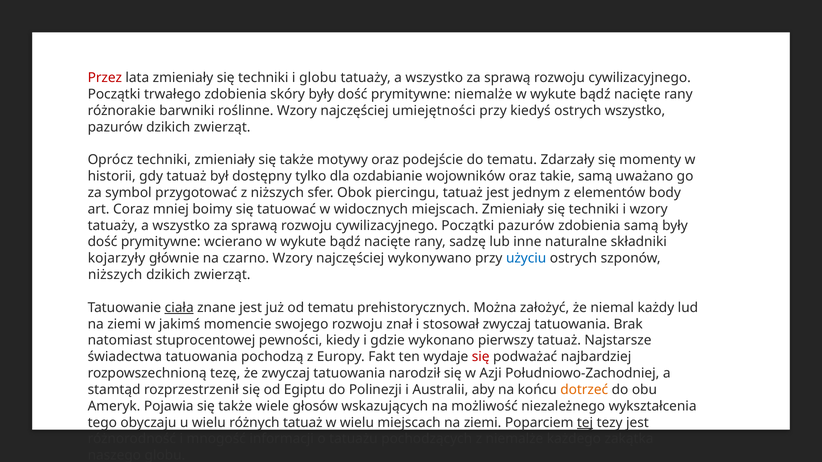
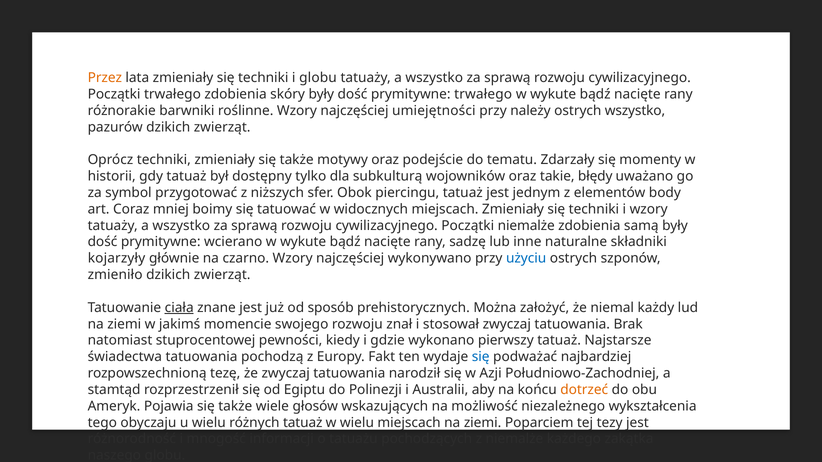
Przez colour: red -> orange
prymitywne niemalże: niemalże -> trwałego
kiedyś: kiedyś -> należy
ozdabianie: ozdabianie -> subkulturą
takie samą: samą -> błędy
Początki pazurów: pazurów -> niemalże
niższych at (115, 275): niższych -> zmieniło
od tematu: tematu -> sposób
się at (481, 357) colour: red -> blue
tej underline: present -> none
